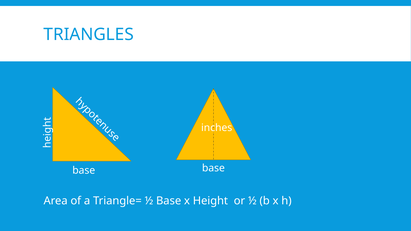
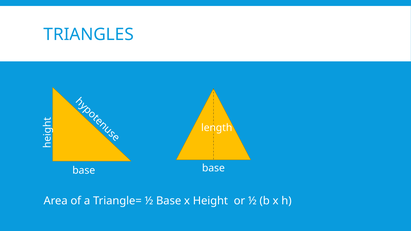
inches: inches -> length
